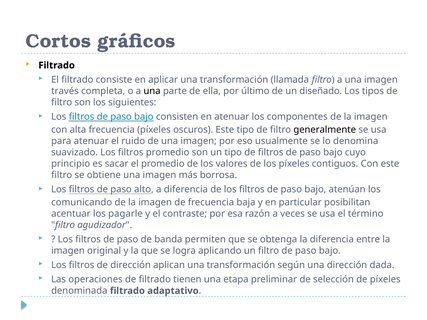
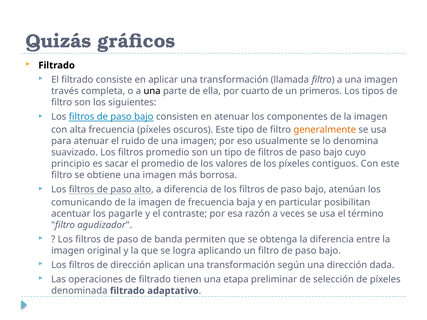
Cortos: Cortos -> Quizás
último: último -> cuarto
diseñado: diseñado -> primeros
generalmente colour: black -> orange
